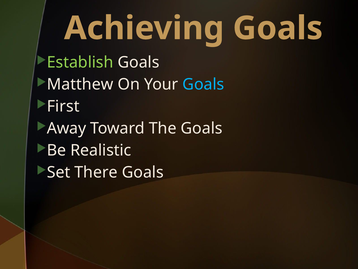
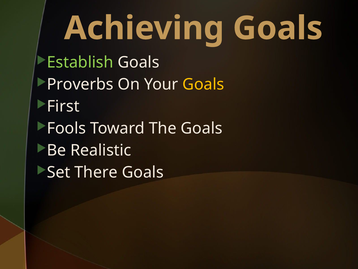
Matthew: Matthew -> Proverbs
Goals at (203, 84) colour: light blue -> yellow
Away: Away -> Fools
